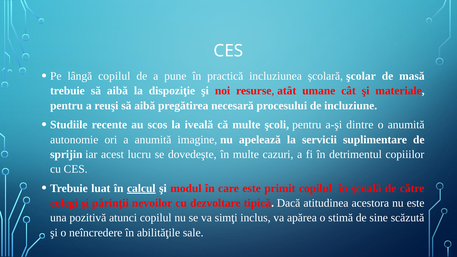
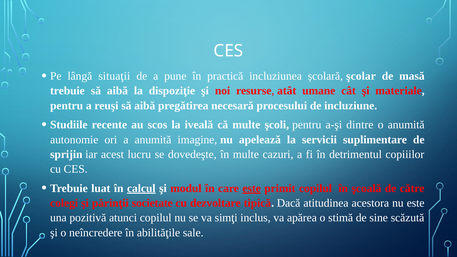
lângă copilul: copilul -> situaţii
este at (252, 188) underline: none -> present
nevoilor: nevoilor -> societate
